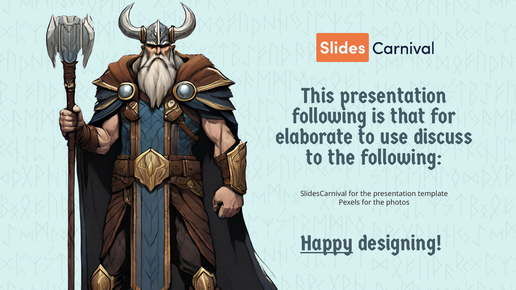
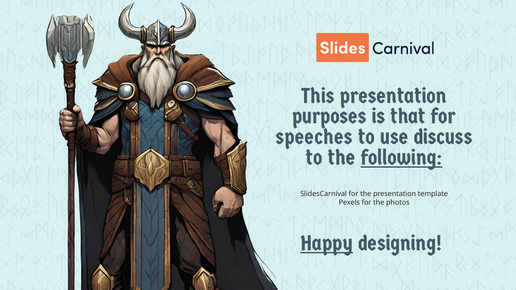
following at (329, 117): following -> purposes
elaborate: elaborate -> speeches
following at (402, 158) underline: none -> present
